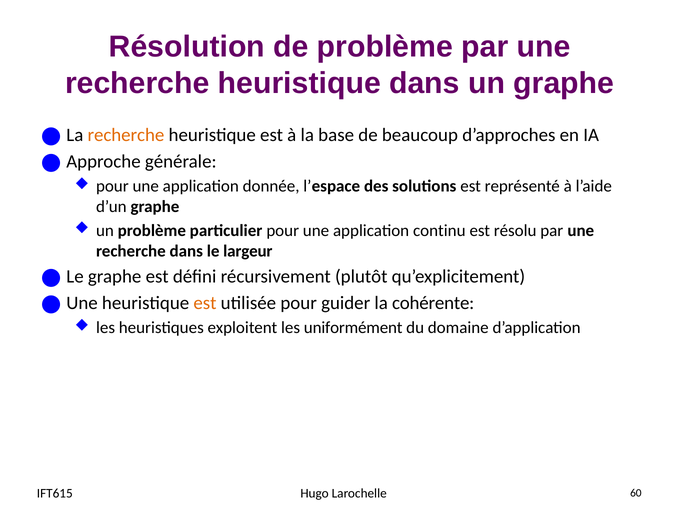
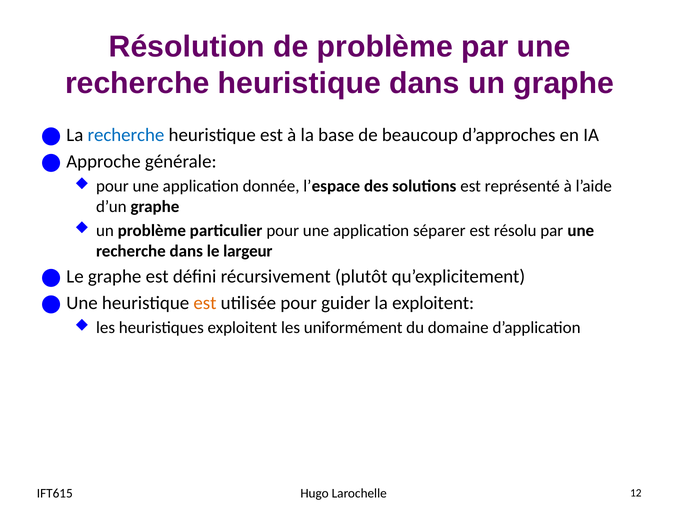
recherche at (126, 135) colour: orange -> blue
continu: continu -> séparer
la cohérente: cohérente -> exploitent
60: 60 -> 12
